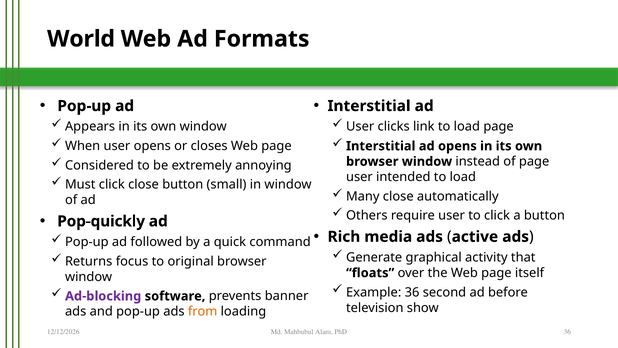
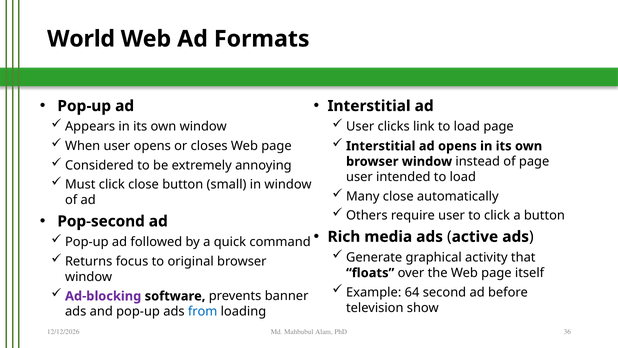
Pop-quickly: Pop-quickly -> Pop-second
Example 36: 36 -> 64
from colour: orange -> blue
